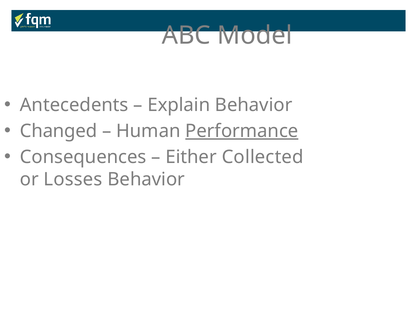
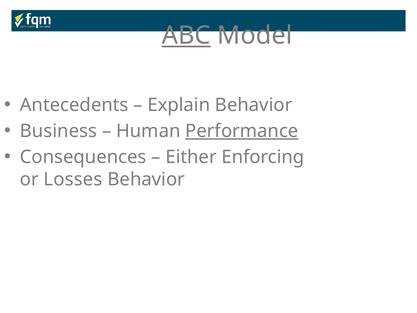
ABC underline: none -> present
Changed: Changed -> Business
Collected: Collected -> Enforcing
